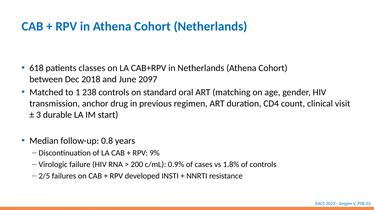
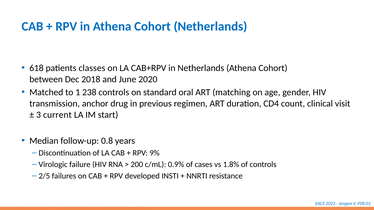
2097: 2097 -> 2020
durable: durable -> current
